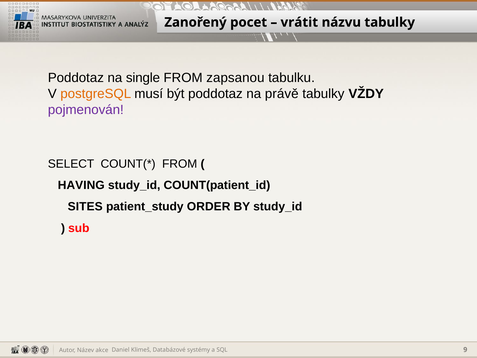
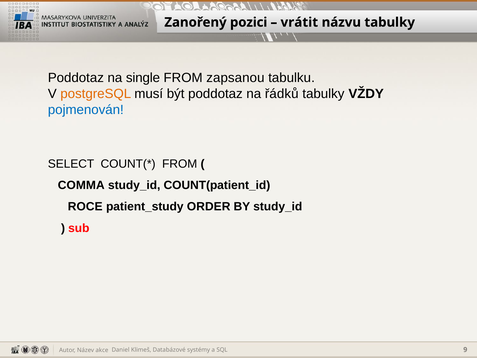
pocet: pocet -> pozici
právě: právě -> řádků
pojmenován colour: purple -> blue
HAVING: HAVING -> COMMA
SITES: SITES -> ROCE
